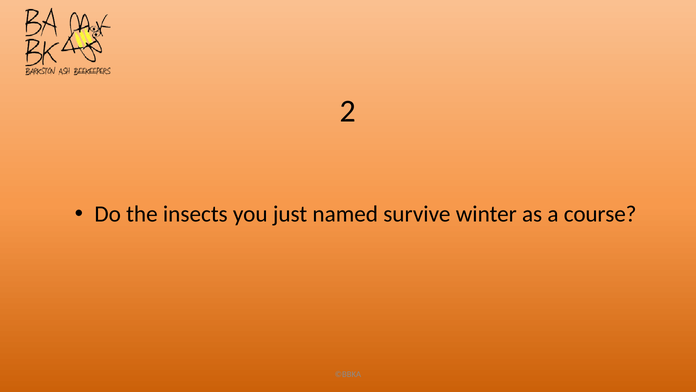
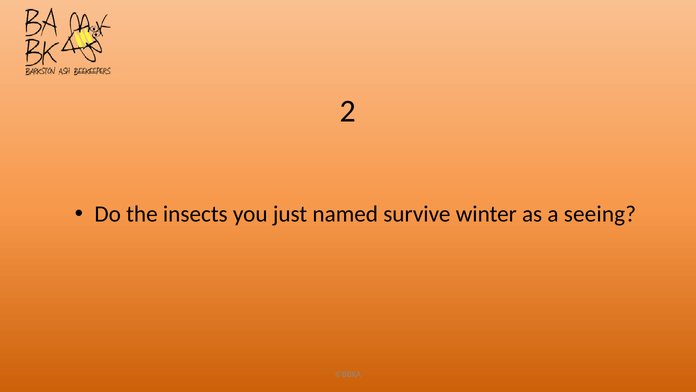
course: course -> seeing
